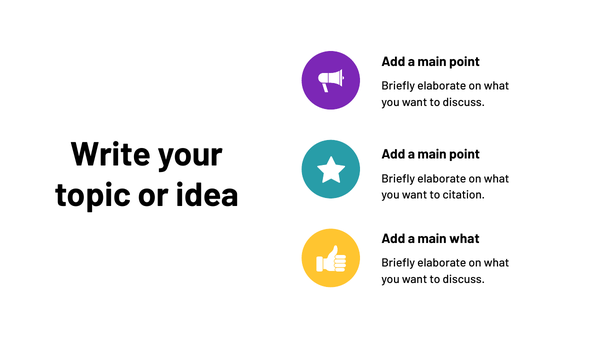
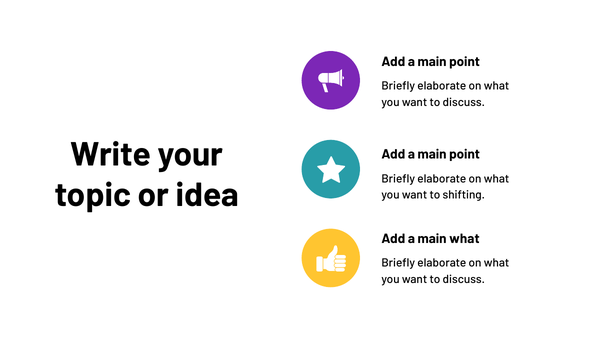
citation: citation -> shifting
